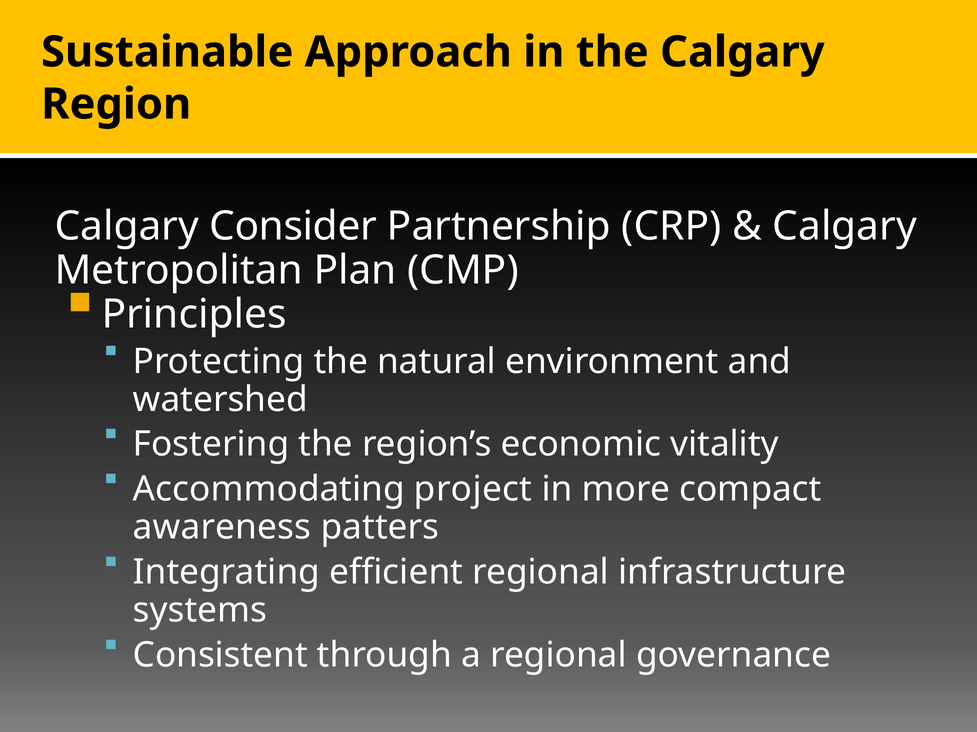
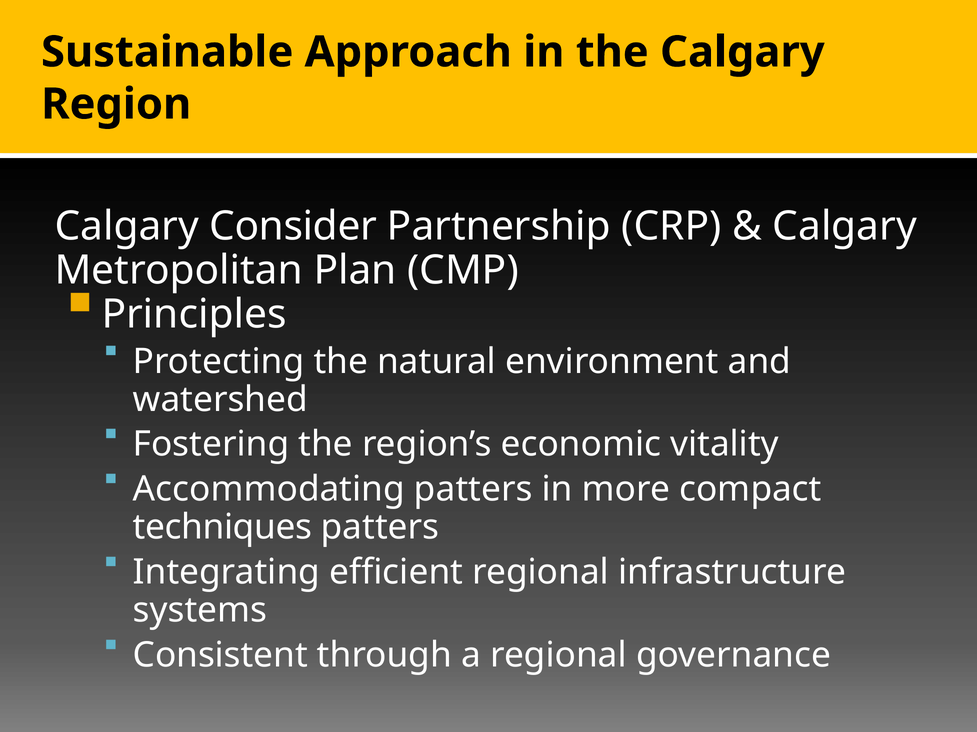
Accommodating project: project -> patters
awareness: awareness -> techniques
